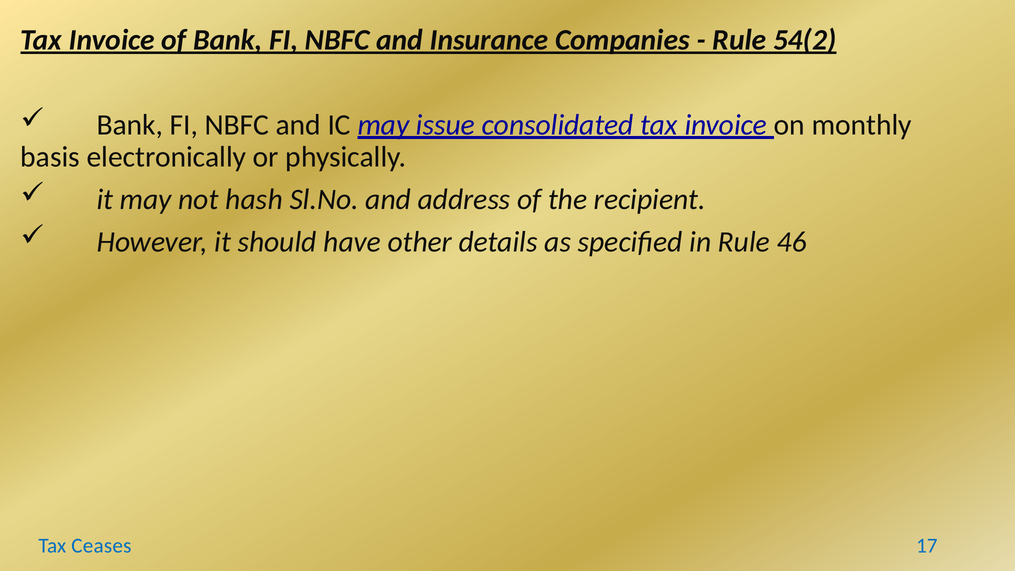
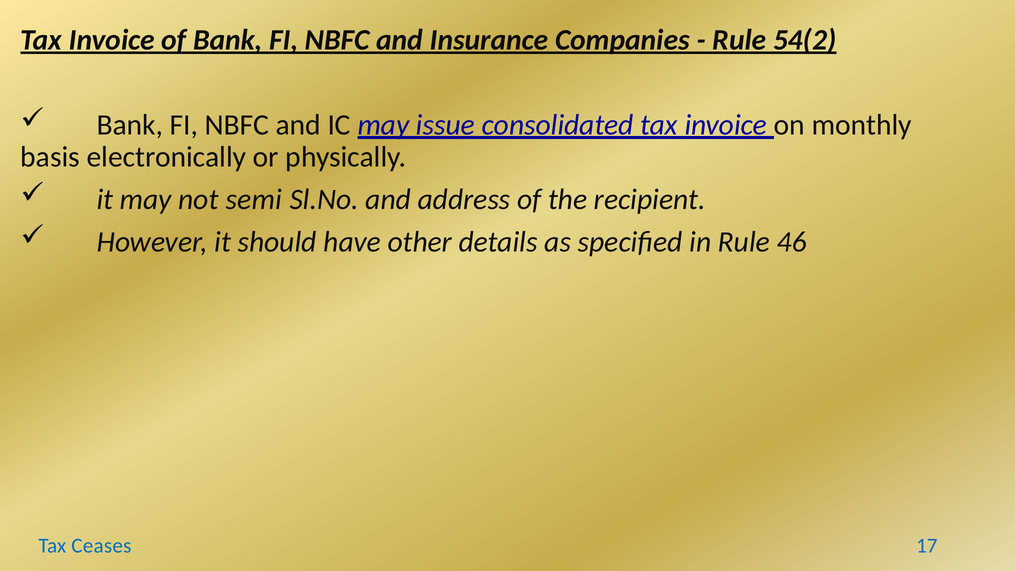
hash: hash -> semi
